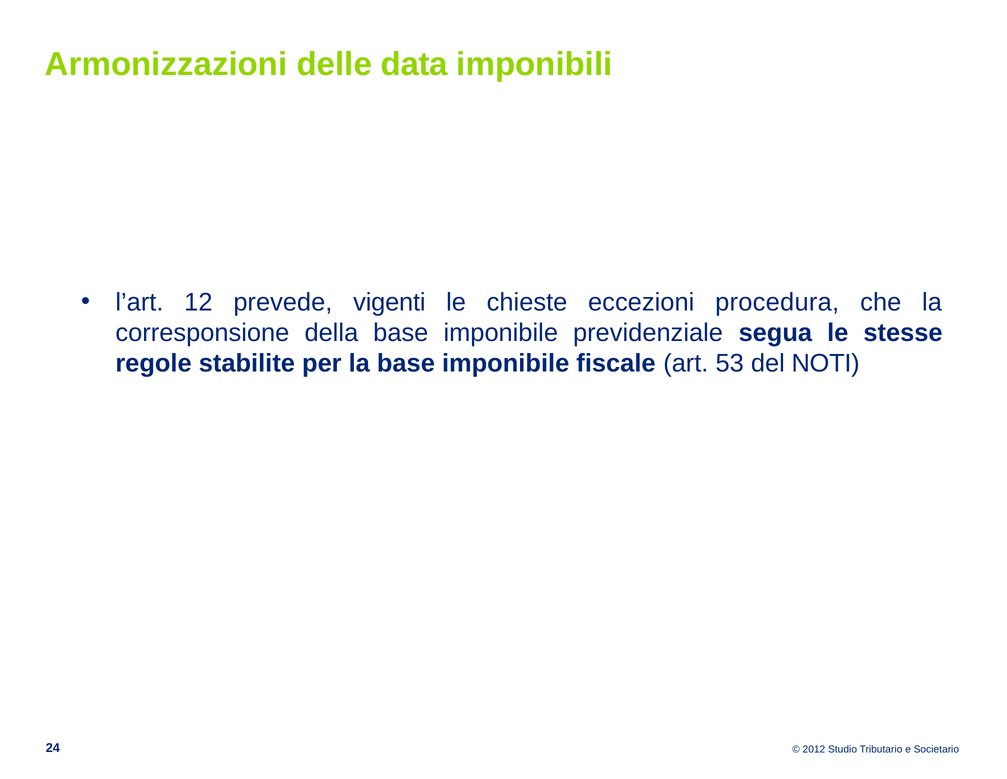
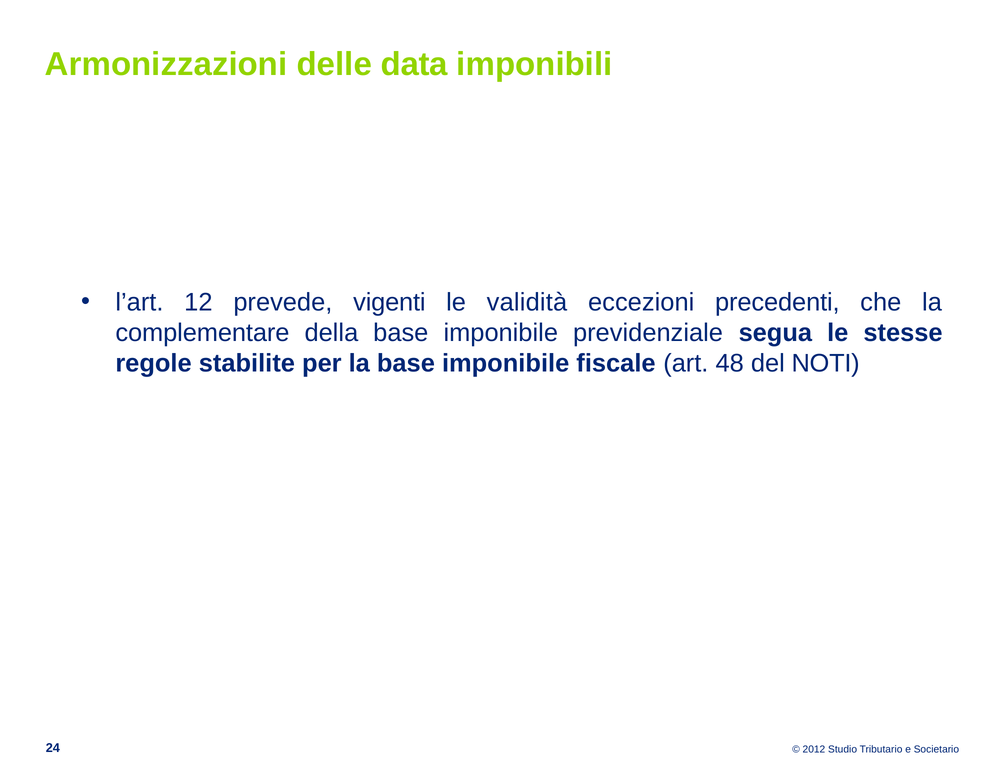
chieste: chieste -> validità
procedura: procedura -> precedenti
corresponsione: corresponsione -> complementare
53: 53 -> 48
